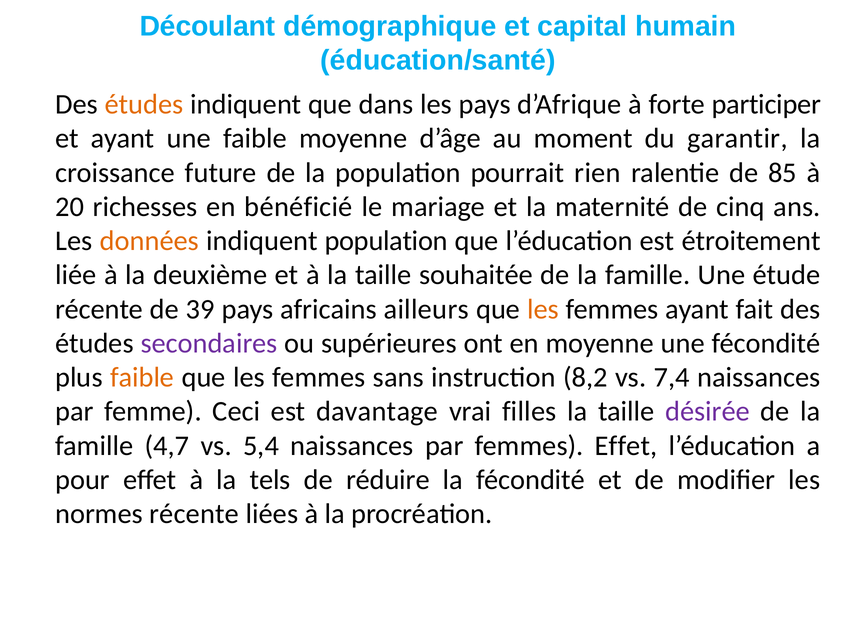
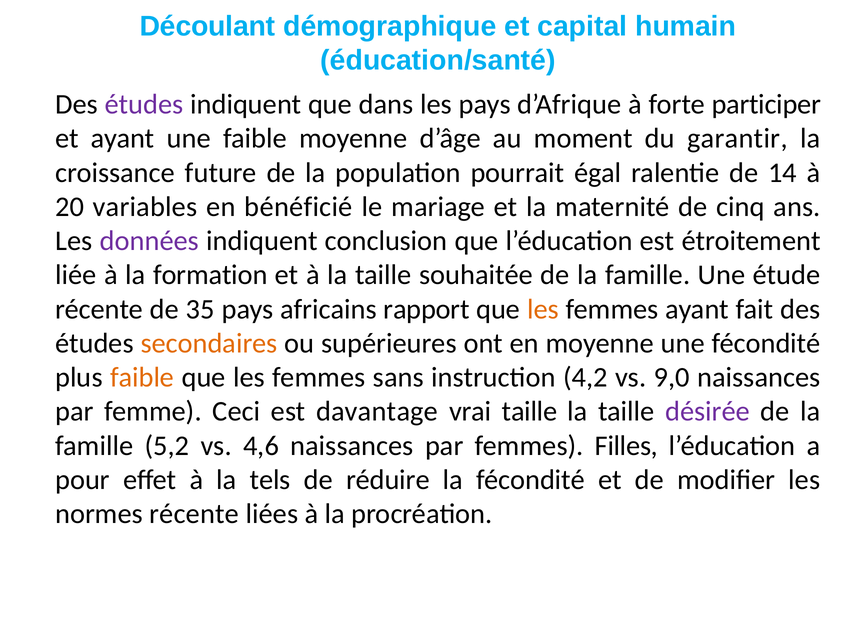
études at (144, 104) colour: orange -> purple
rien: rien -> égal
85: 85 -> 14
richesses: richesses -> variables
données colour: orange -> purple
indiquent population: population -> conclusion
deuxième: deuxième -> formation
39: 39 -> 35
ailleurs: ailleurs -> rapport
secondaires colour: purple -> orange
8,2: 8,2 -> 4,2
7,4: 7,4 -> 9,0
vrai filles: filles -> taille
4,7: 4,7 -> 5,2
5,4: 5,4 -> 4,6
femmes Effet: Effet -> Filles
